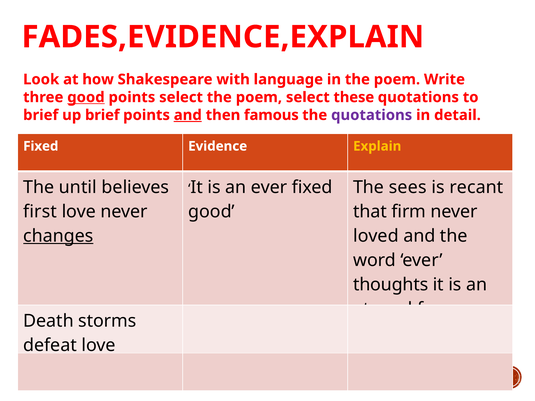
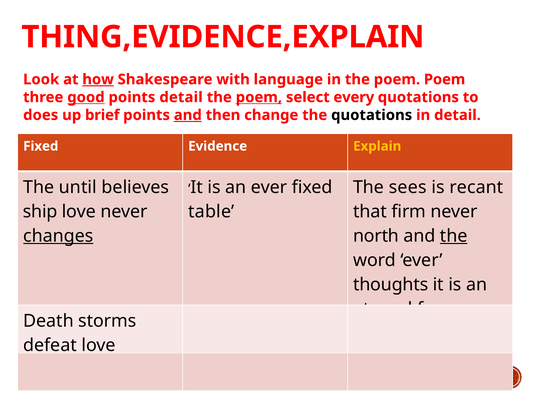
FADES,EVIDENCE,EXPLAIN: FADES,EVIDENCE,EXPLAIN -> THING,EVIDENCE,EXPLAIN
how underline: none -> present
poem Write: Write -> Poem
points select: select -> detail
poem at (259, 97) underline: none -> present
these: these -> every
brief at (41, 115): brief -> does
famous: famous -> change
quotations at (372, 115) colour: purple -> black
first: first -> ship
good at (211, 212): good -> table
loved: loved -> north
the at (454, 236) underline: none -> present
